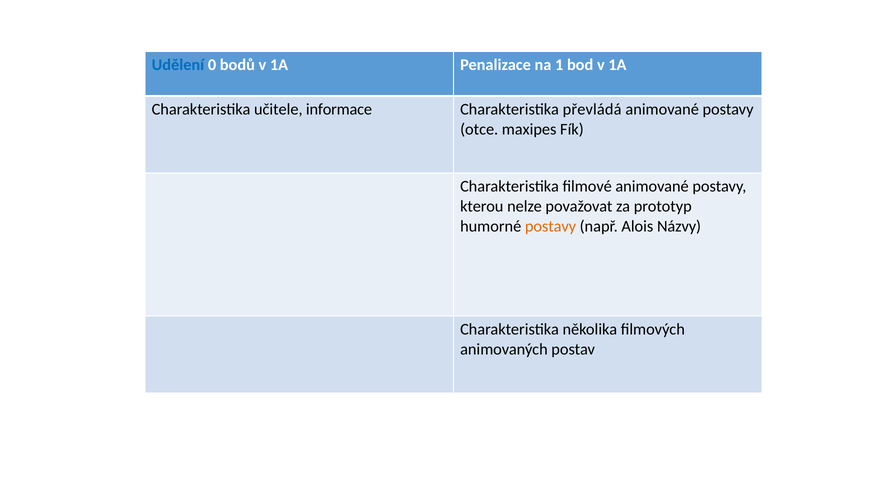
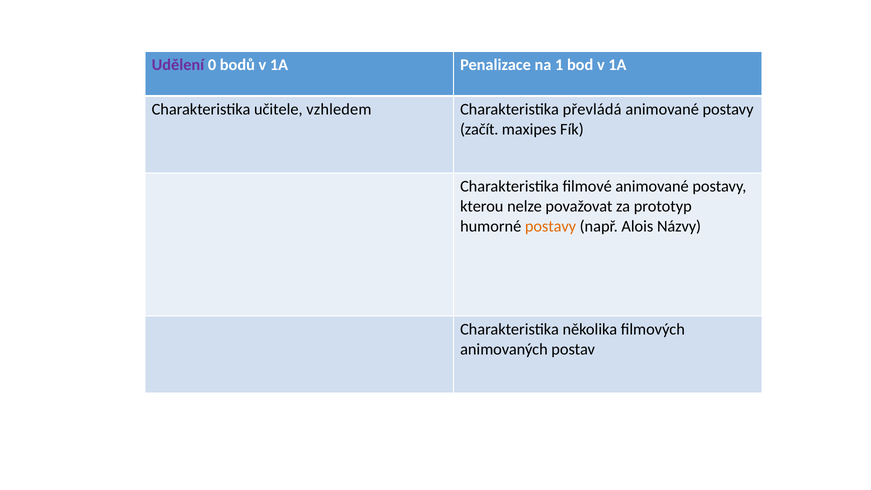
Udělení colour: blue -> purple
informace: informace -> vzhledem
otce: otce -> začít
